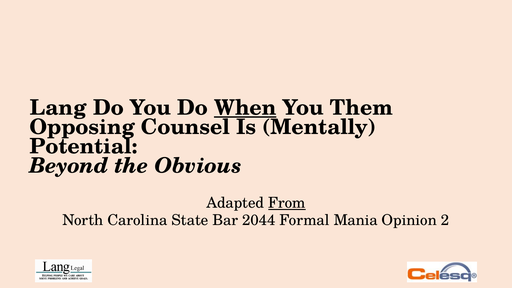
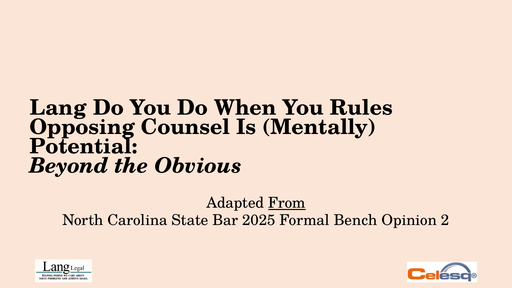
When underline: present -> none
Them: Them -> Rules
2044: 2044 -> 2025
Mania: Mania -> Bench
